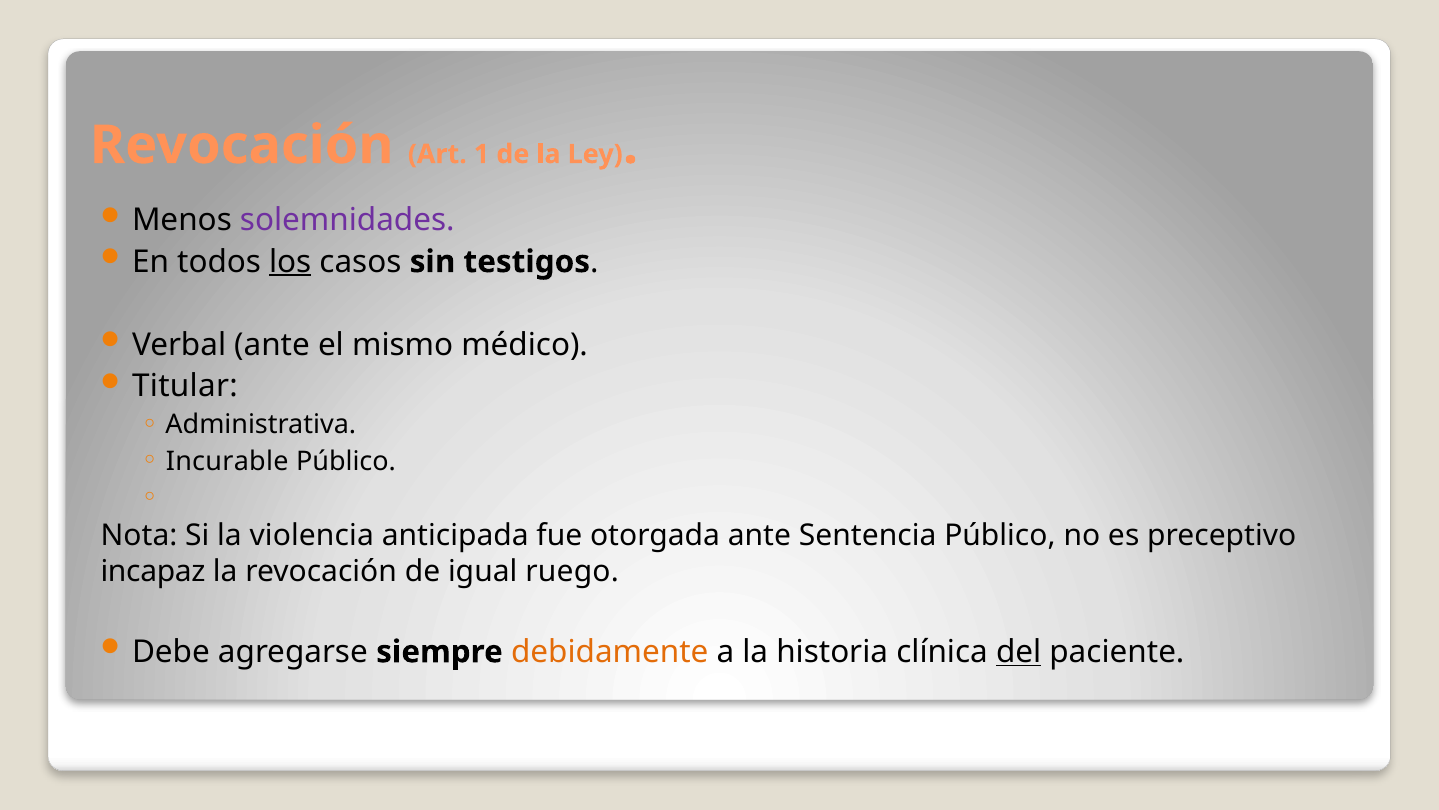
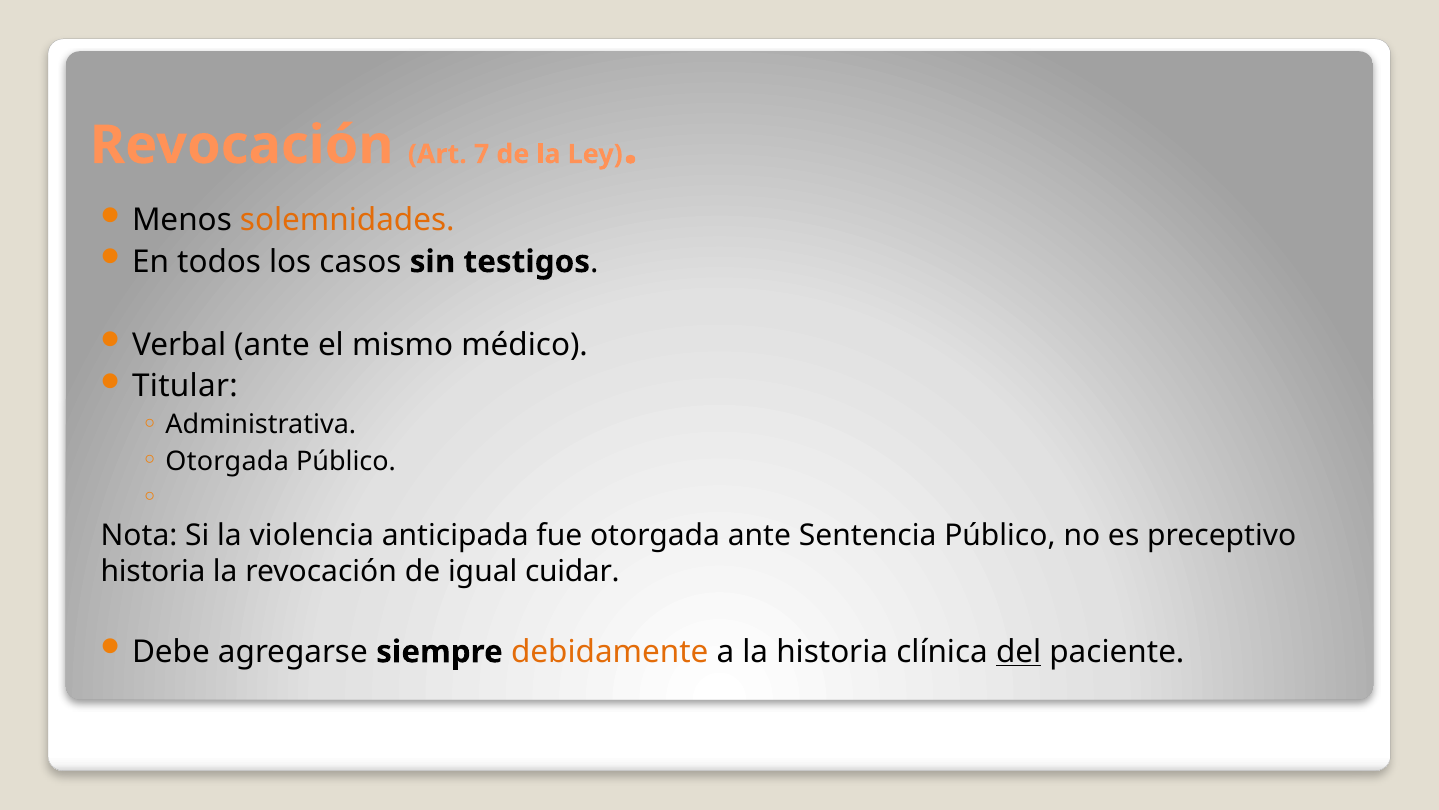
1: 1 -> 7
solemnidades colour: purple -> orange
los underline: present -> none
Incurable at (227, 461): Incurable -> Otorgada
incapaz at (153, 571): incapaz -> historia
ruego: ruego -> cuidar
